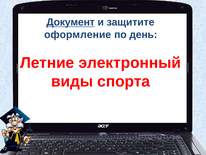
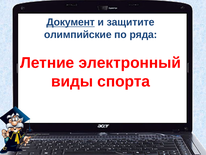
оформление: оформление -> олимпийские
день: день -> ряда
